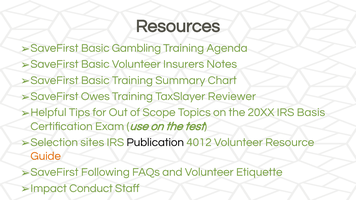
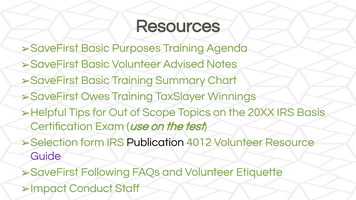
Gambling: Gambling -> Purposes
Insurers: Insurers -> Advised
Reviewer: Reviewer -> Winnings
sites: sites -> form
Guide colour: orange -> purple
